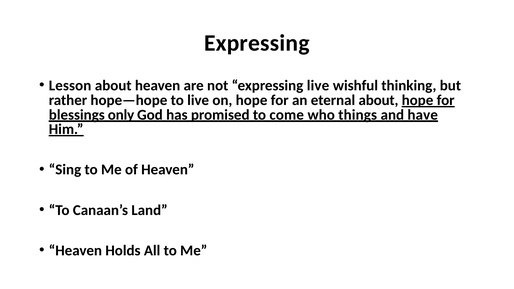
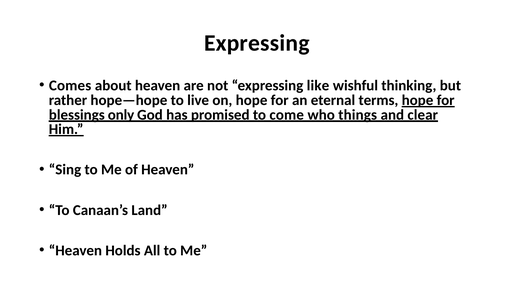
Lesson: Lesson -> Comes
expressing live: live -> like
eternal about: about -> terms
have: have -> clear
